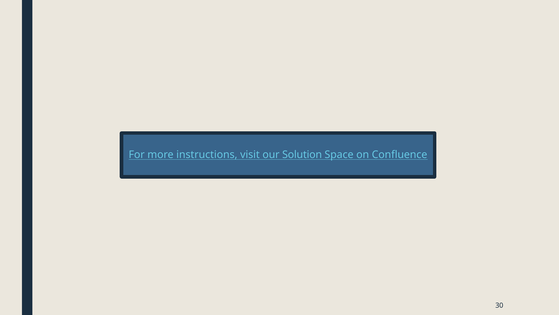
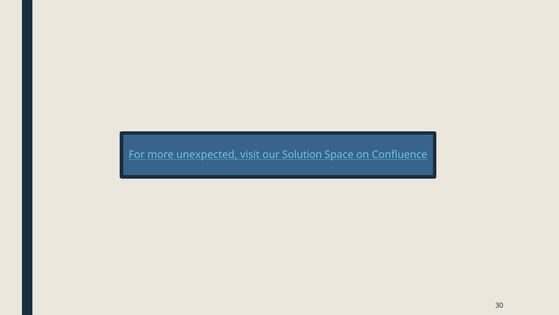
instructions: instructions -> unexpected
